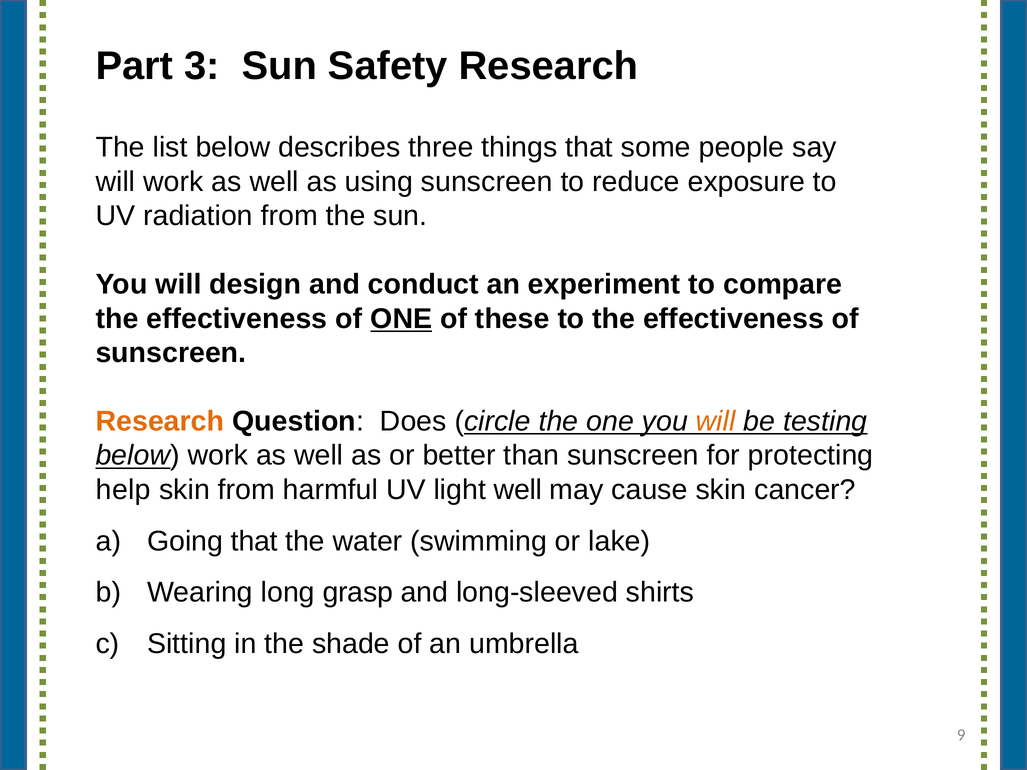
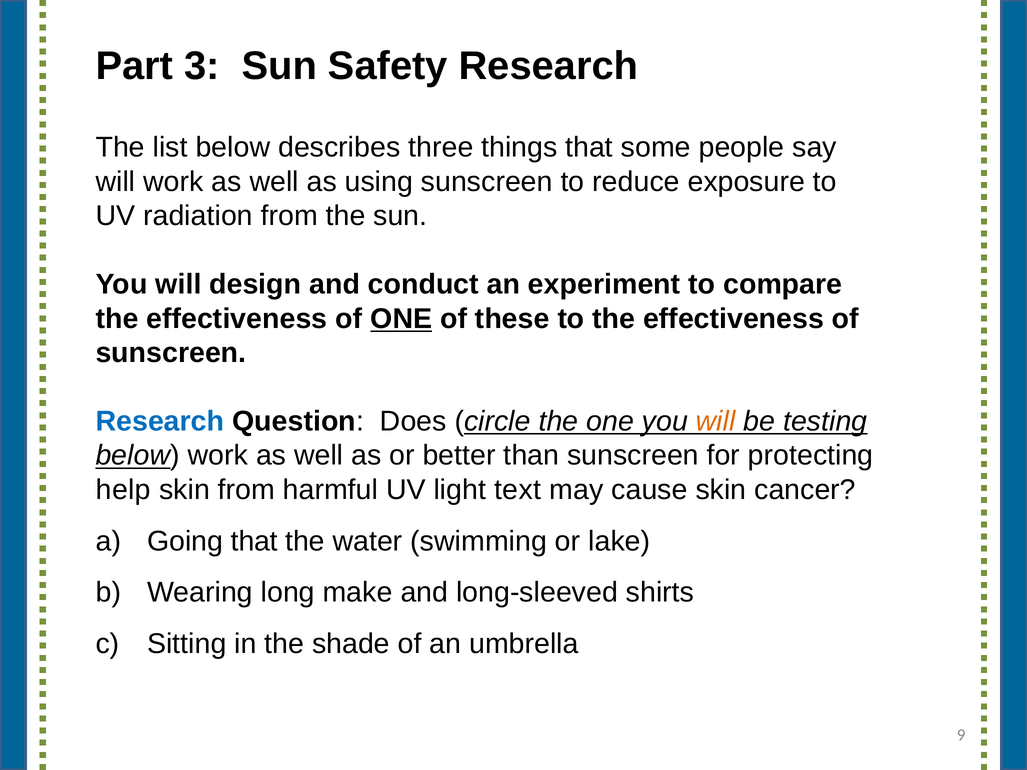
Research at (160, 421) colour: orange -> blue
light well: well -> text
grasp: grasp -> make
